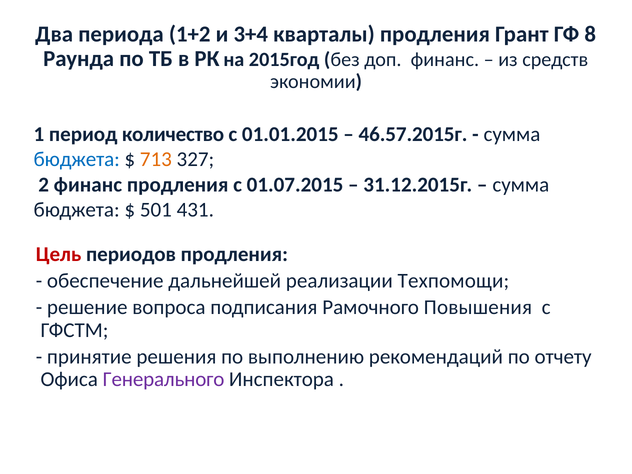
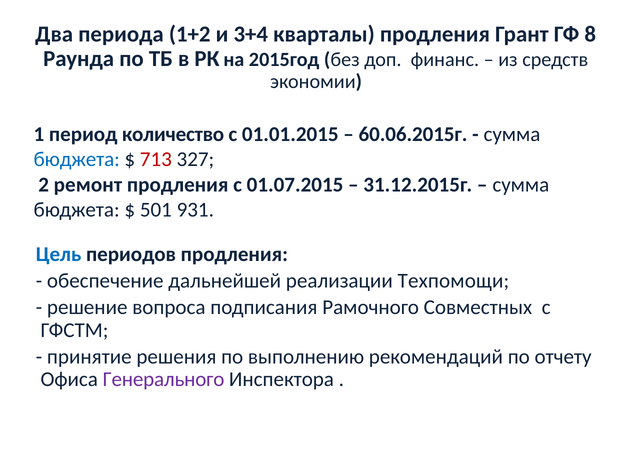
46.57.2015г: 46.57.2015г -> 60.06.2015г
713 colour: orange -> red
2 финанс: финанс -> ремонт
431: 431 -> 931
Цель colour: red -> blue
Повышения: Повышения -> Совместных
